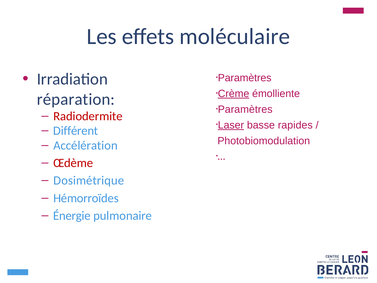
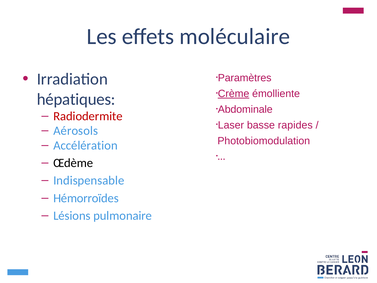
réparation: réparation -> hépatiques
Paramètres at (245, 109): Paramètres -> Abdominale
Laser underline: present -> none
Différent: Différent -> Aérosols
Œdème colour: red -> black
Dosimétrique: Dosimétrique -> Indispensable
Énergie: Énergie -> Lésions
